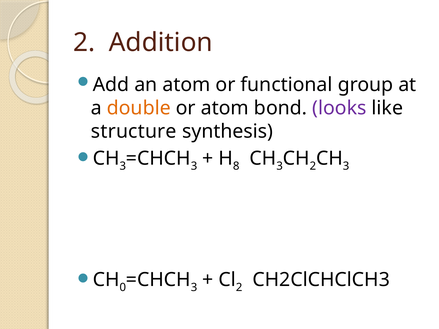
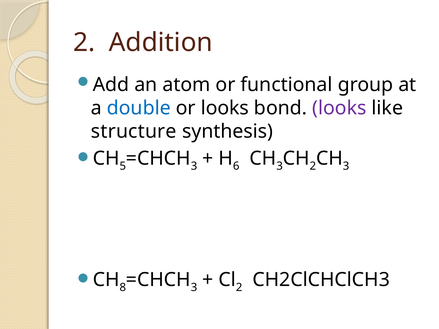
double colour: orange -> blue
or atom: atom -> looks
3 at (123, 166): 3 -> 5
8: 8 -> 6
0: 0 -> 8
